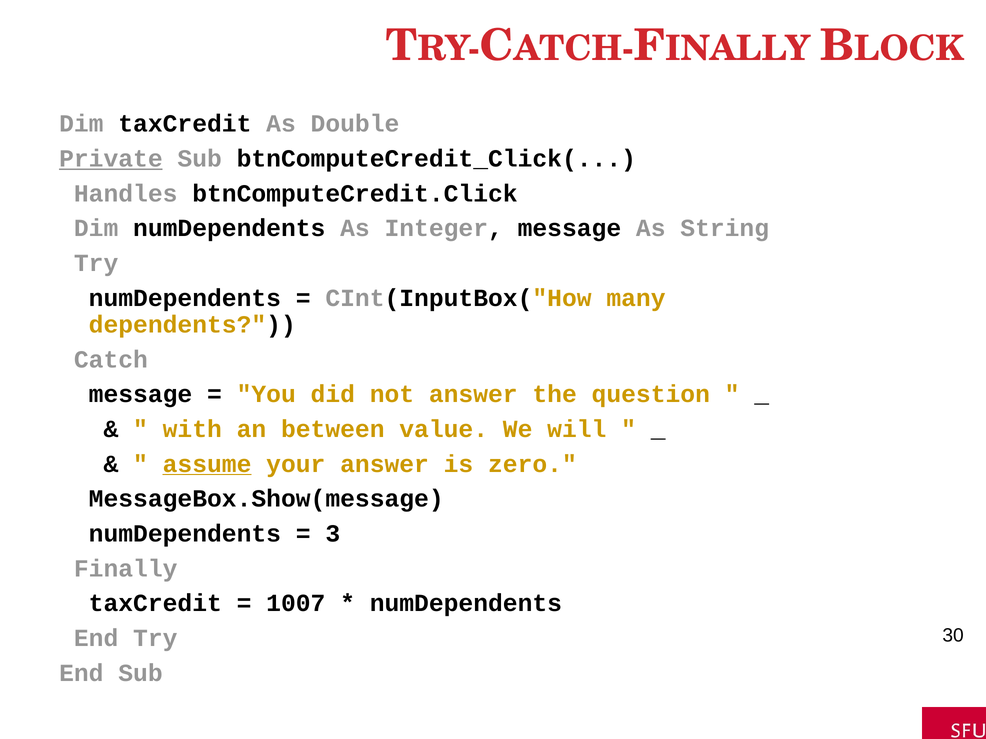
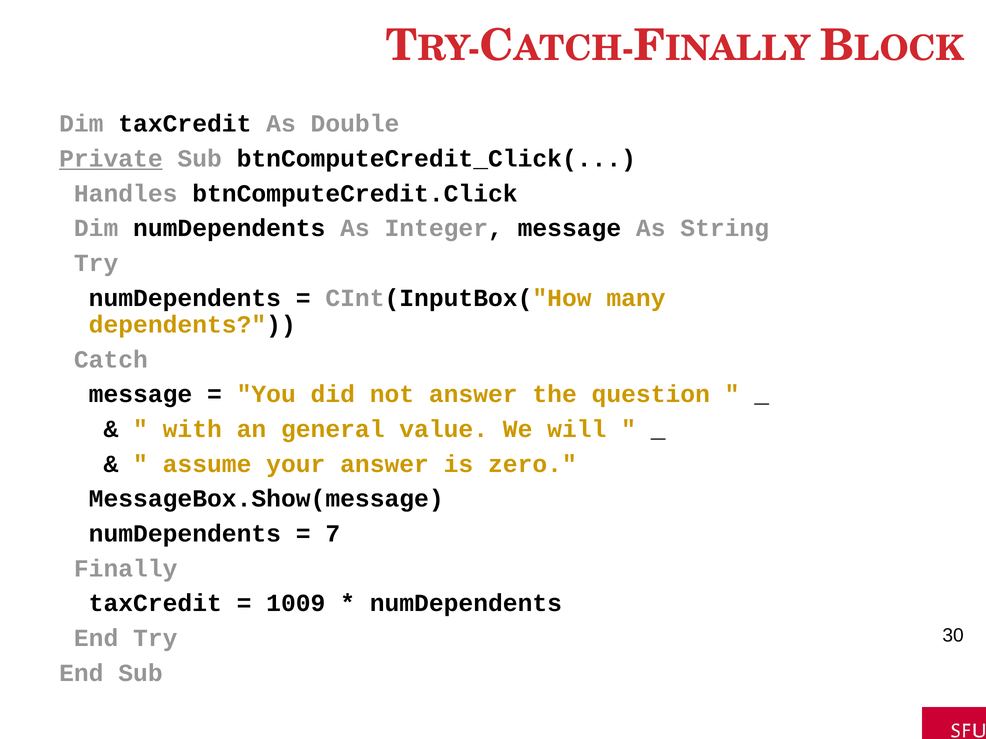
between: between -> general
assume underline: present -> none
3: 3 -> 7
1007: 1007 -> 1009
